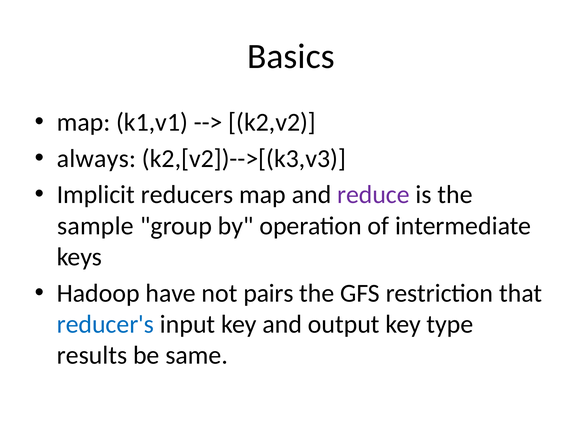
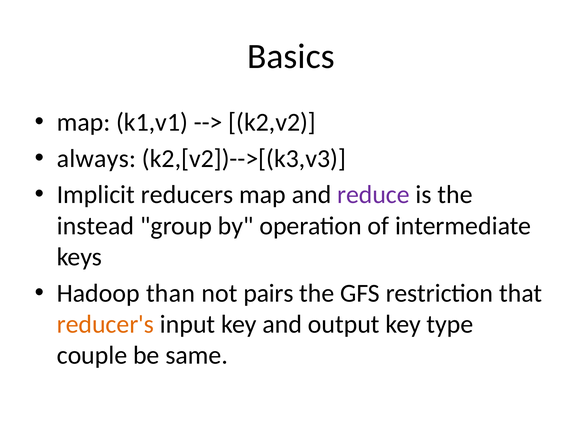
sample: sample -> instead
have: have -> than
reducer's colour: blue -> orange
results: results -> couple
